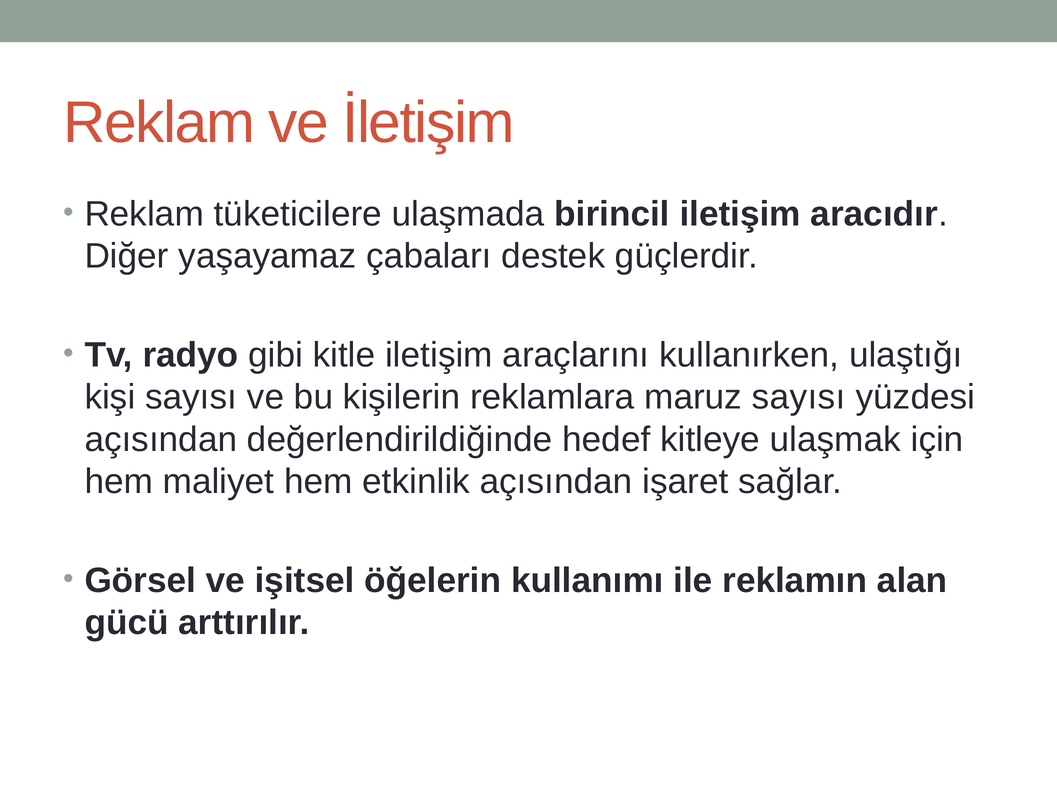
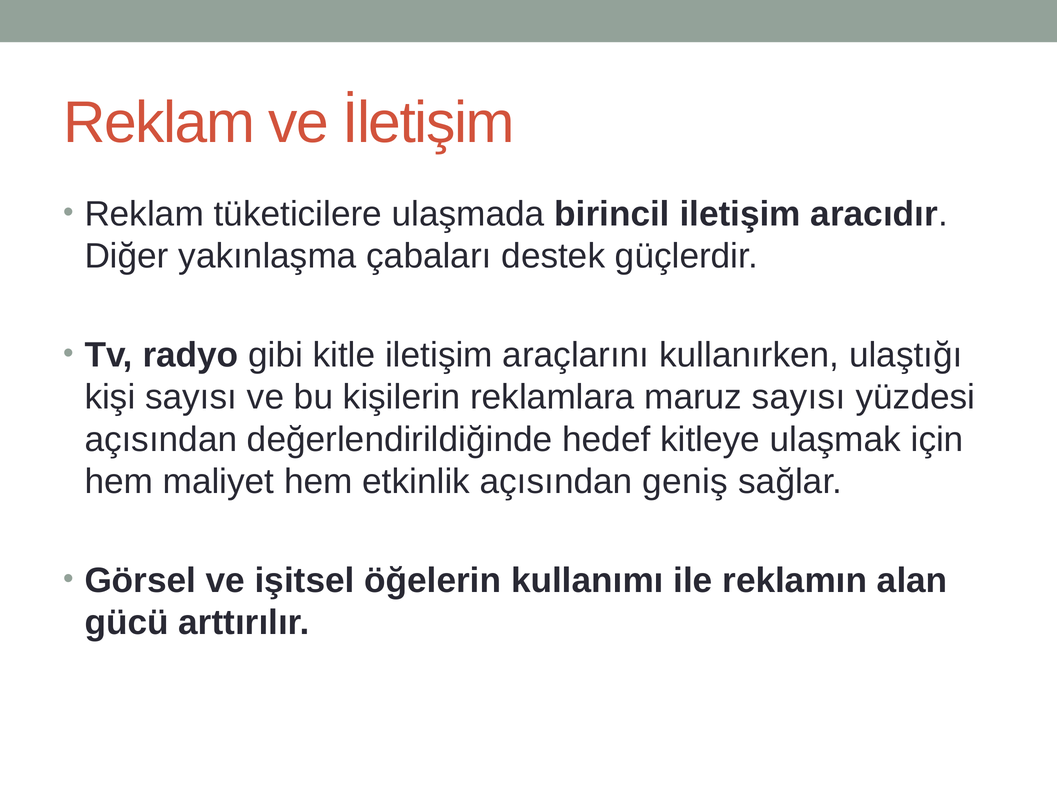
yaşayamaz: yaşayamaz -> yakınlaşma
işaret: işaret -> geniş
